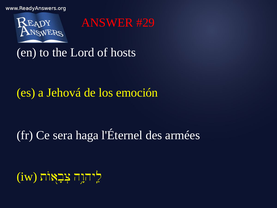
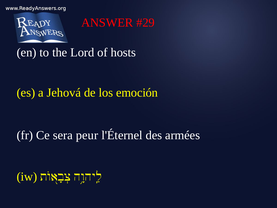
haga: haga -> peur
